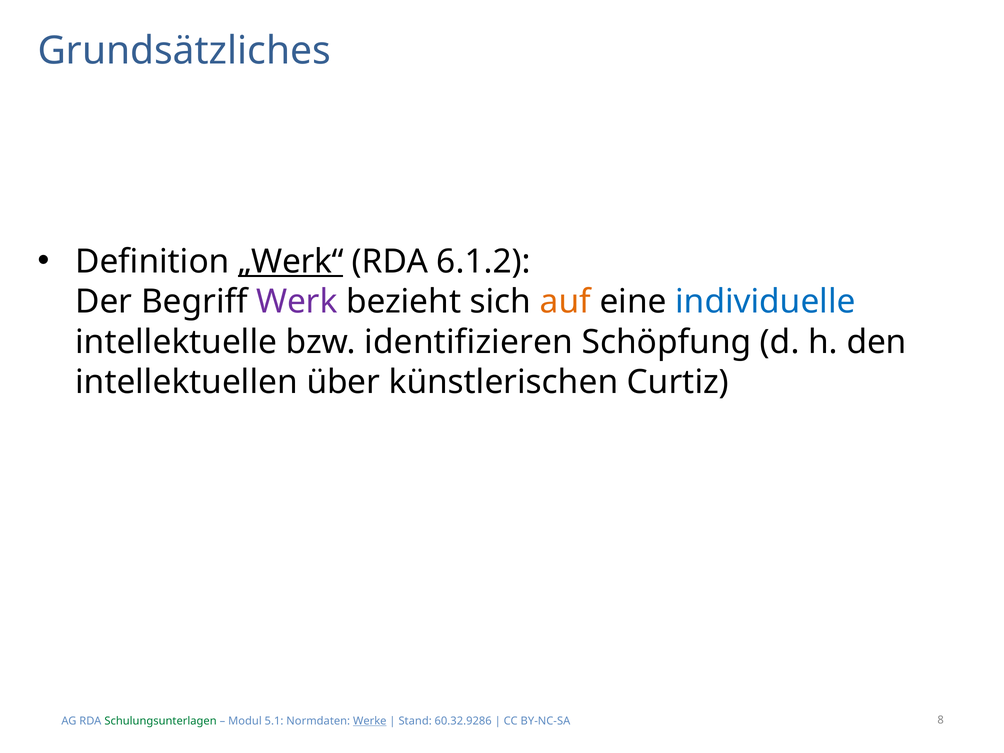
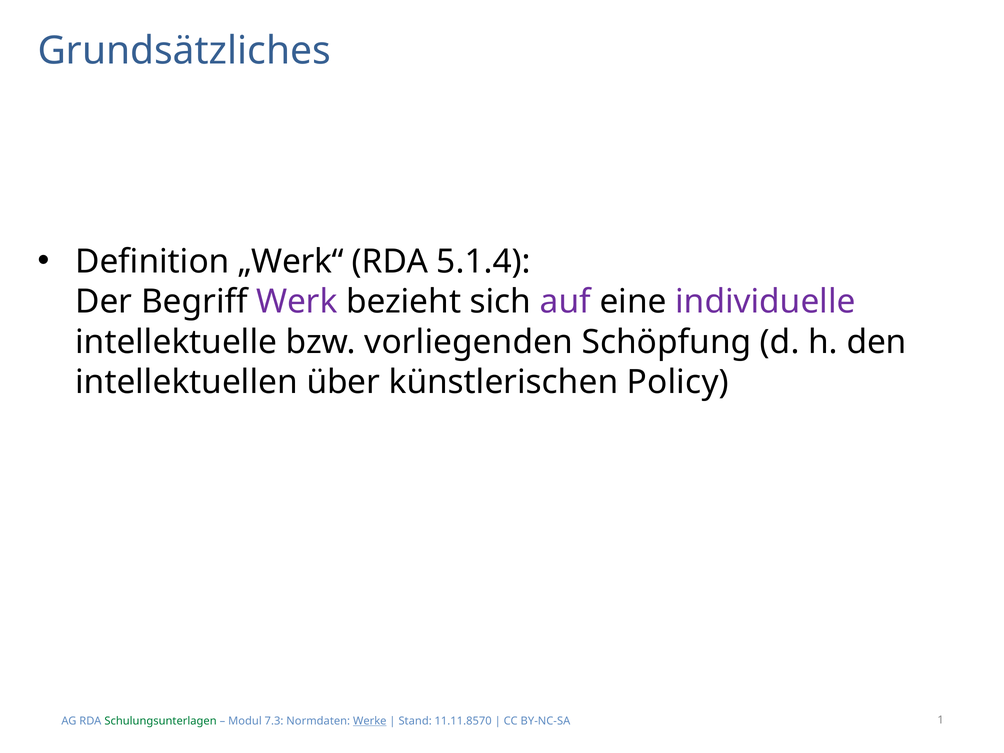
„Werk“ underline: present -> none
6.1.2: 6.1.2 -> 5.1.4
auf colour: orange -> purple
individuelle colour: blue -> purple
identifizieren: identifizieren -> vorliegenden
Curtiz: Curtiz -> Policy
5.1: 5.1 -> 7.3
60.32.9286: 60.32.9286 -> 11.11.8570
8: 8 -> 1
